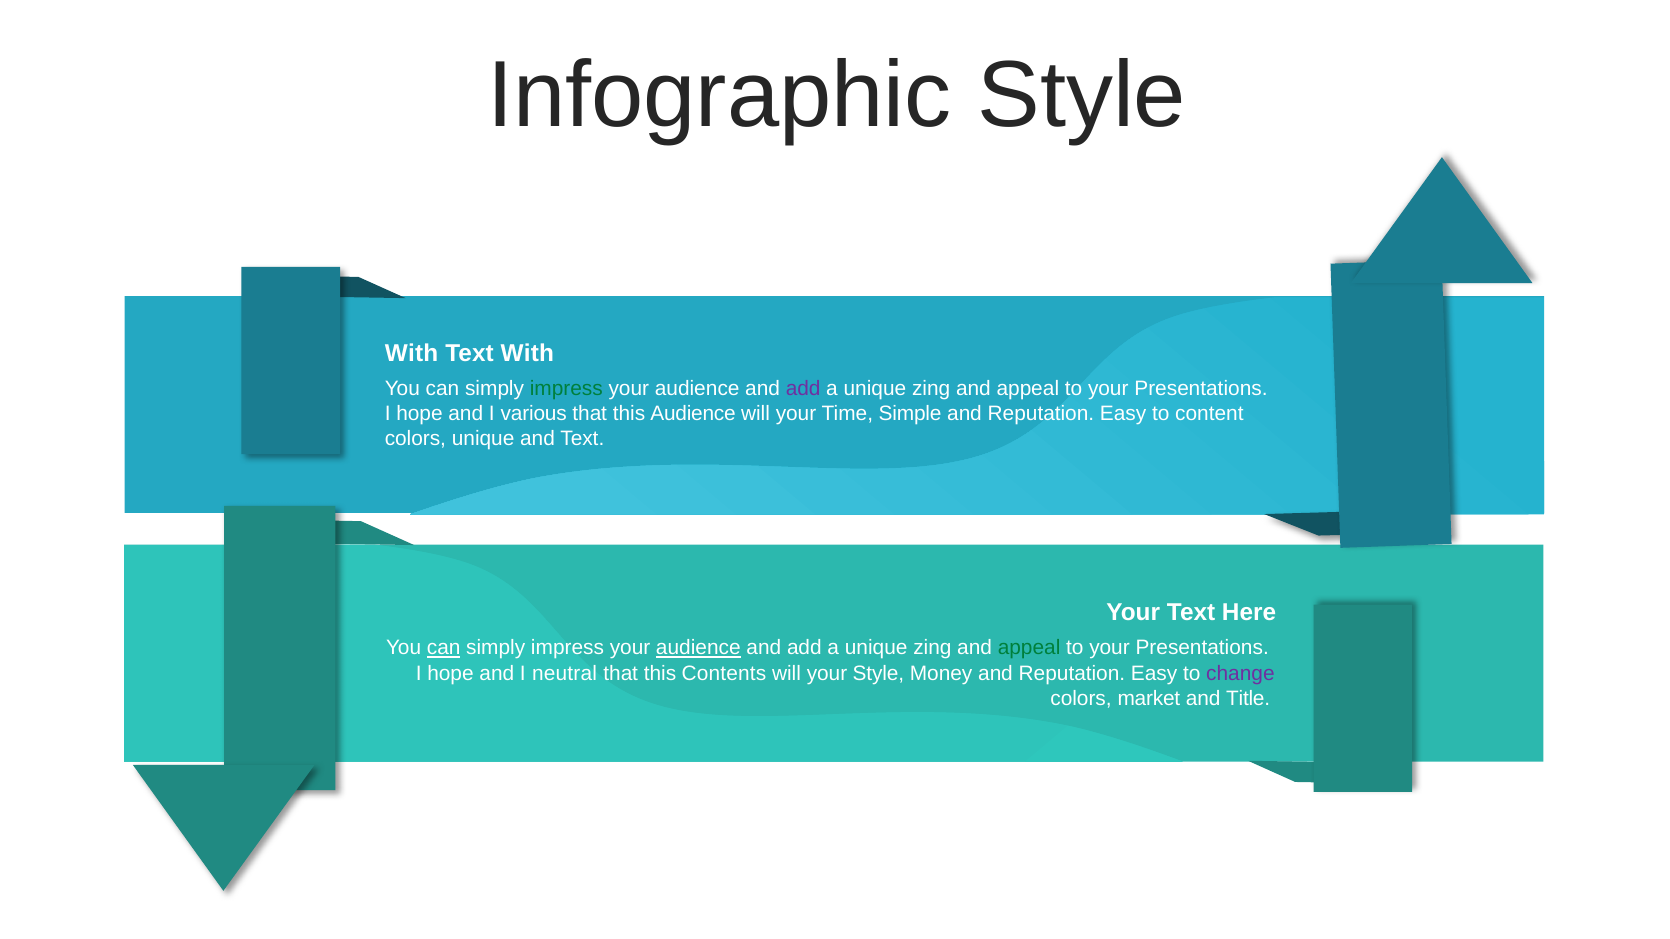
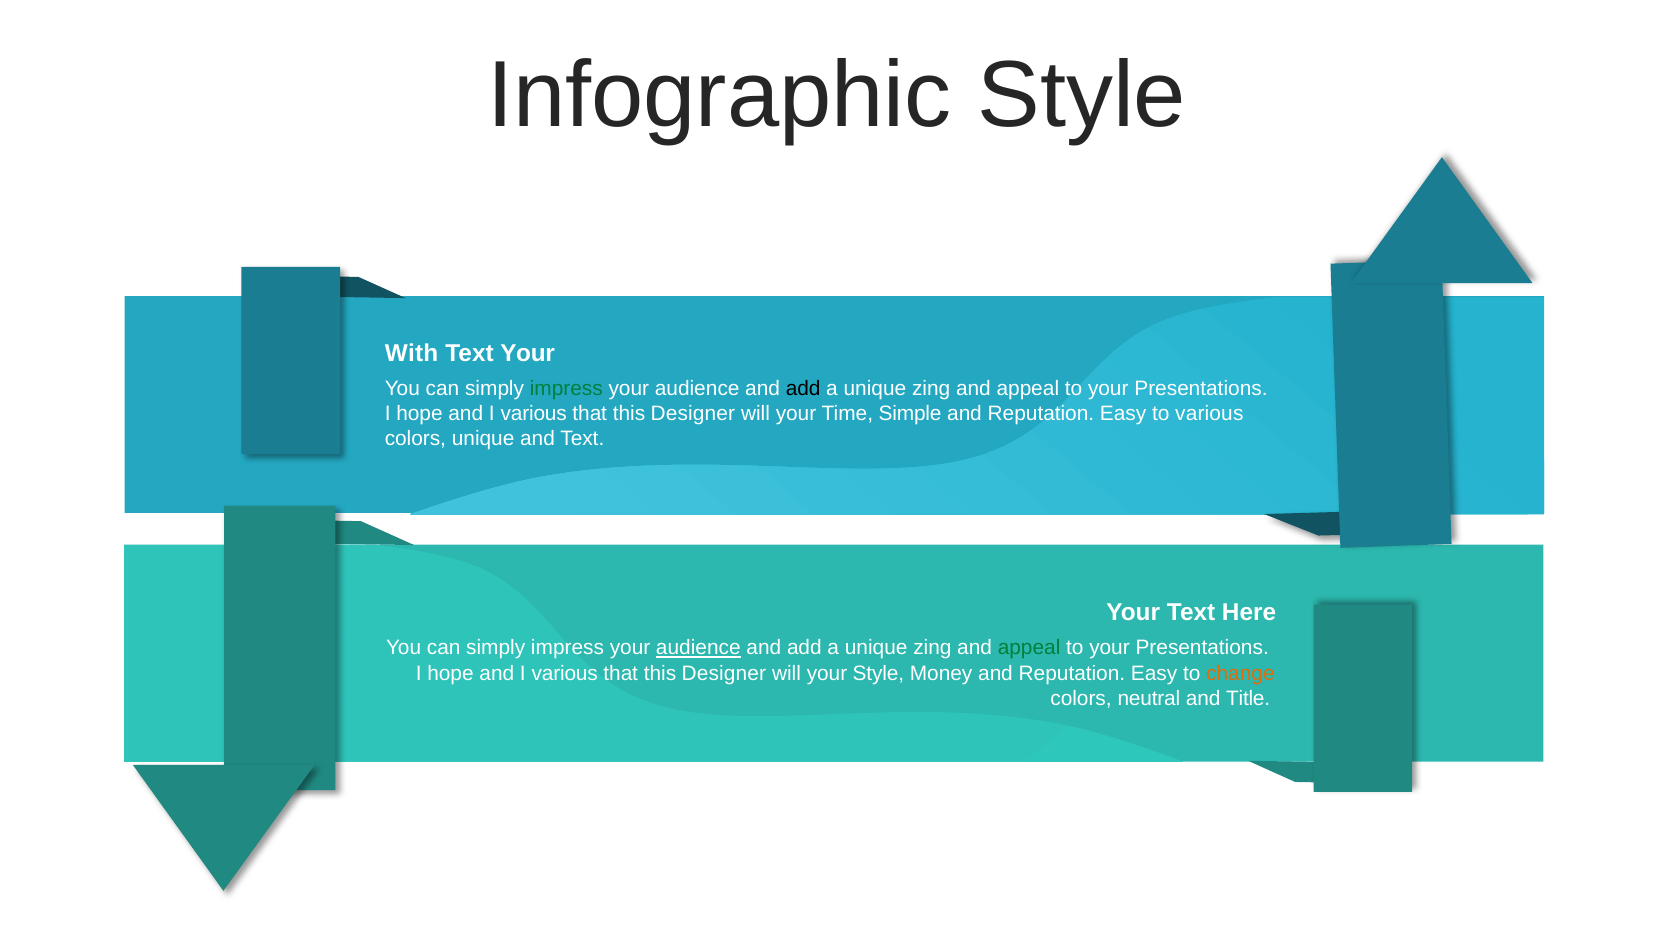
With at (527, 354): With -> Your
add at (803, 389) colour: purple -> black
Audience at (693, 414): Audience -> Designer
to content: content -> various
can at (444, 648) underline: present -> none
neutral at (565, 673): neutral -> various
Contents at (724, 673): Contents -> Designer
change colour: purple -> orange
market: market -> neutral
